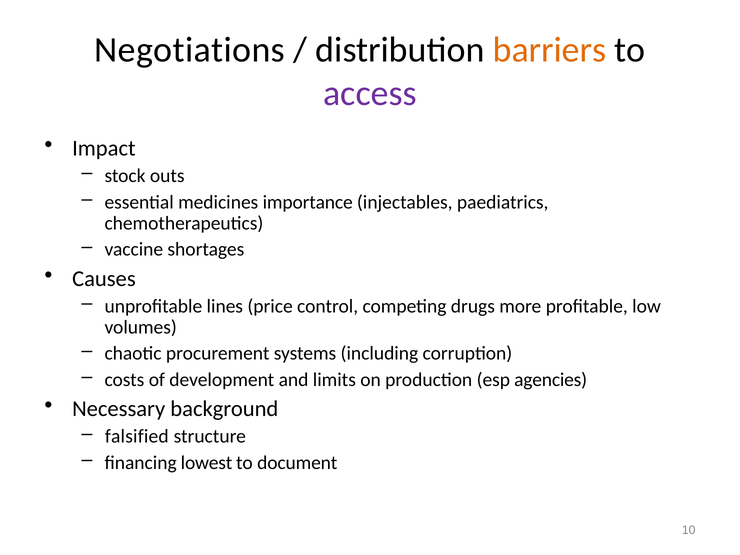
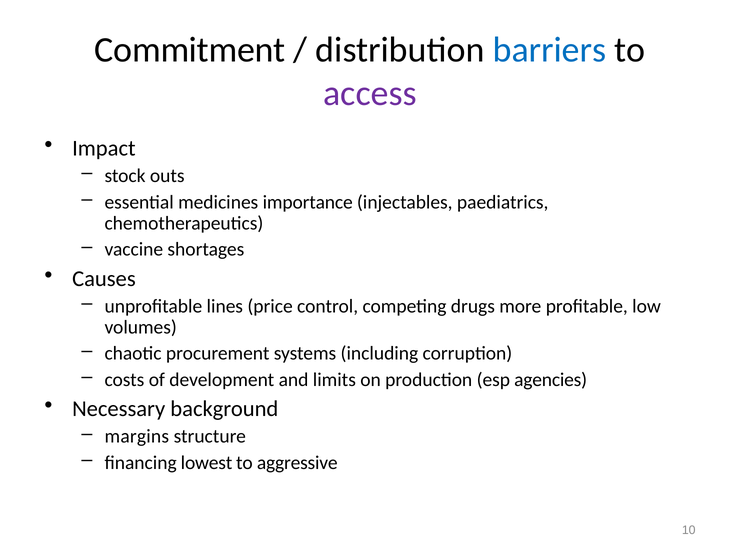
Negotiations: Negotiations -> Commitment
barriers colour: orange -> blue
falsified: falsified -> margins
document: document -> aggressive
